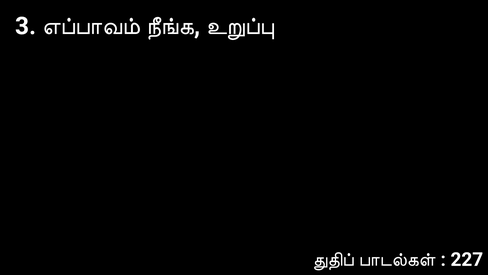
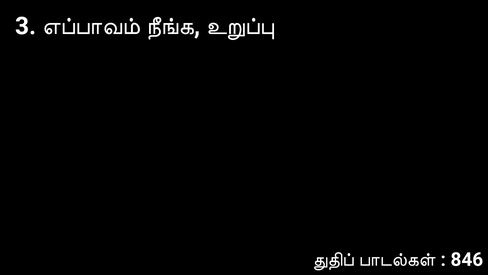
227: 227 -> 846
